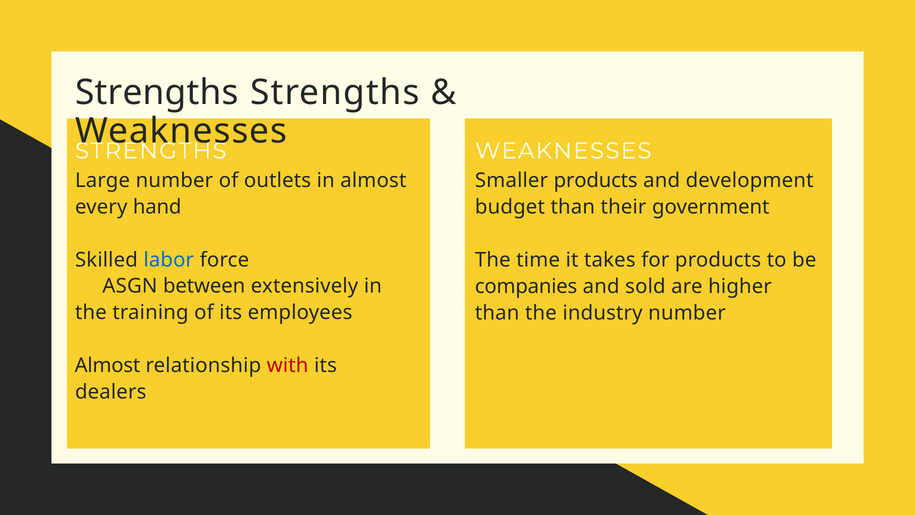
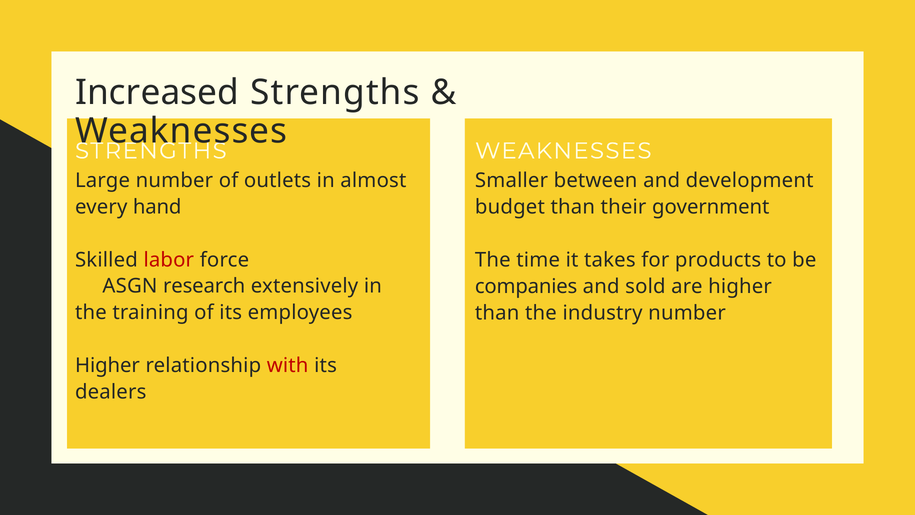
Strengths at (157, 92): Strengths -> Increased
Smaller products: products -> between
labor colour: blue -> red
between: between -> research
Almost at (108, 365): Almost -> Higher
